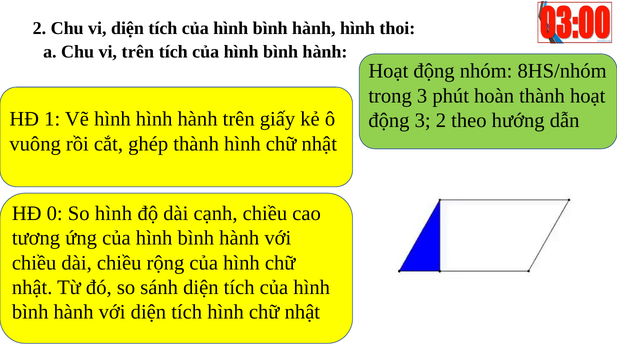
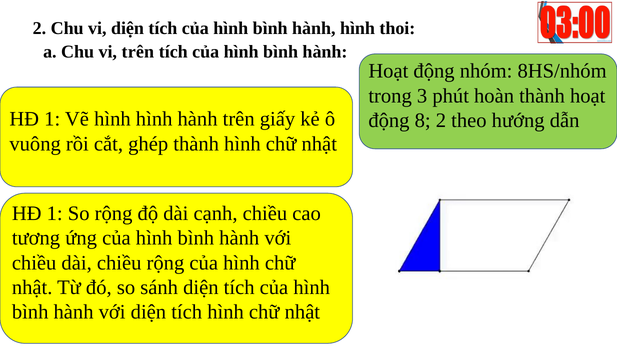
động 3: 3 -> 8
0 at (55, 213): 0 -> 1
So hình: hình -> rộng
